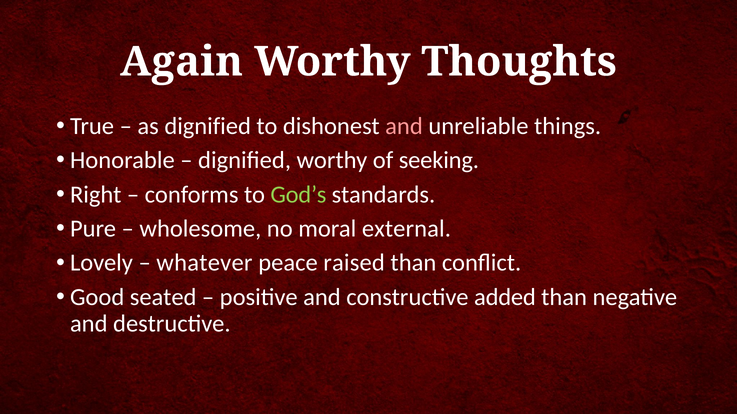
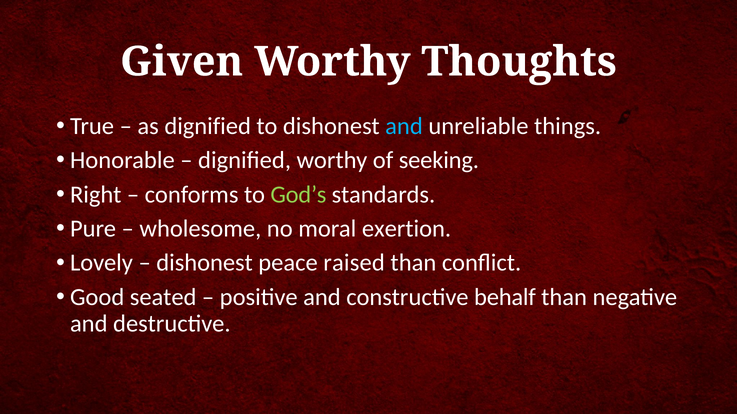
Again: Again -> Given
and at (404, 126) colour: pink -> light blue
external: external -> exertion
whatever at (204, 263): whatever -> dishonest
added: added -> behalf
